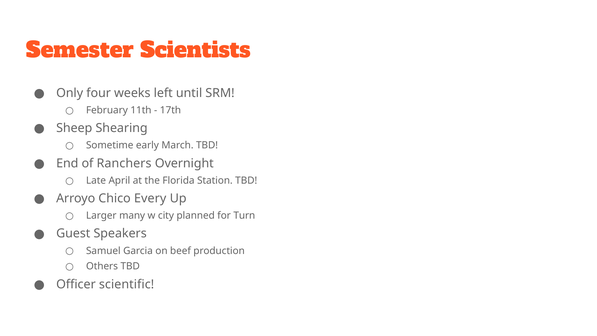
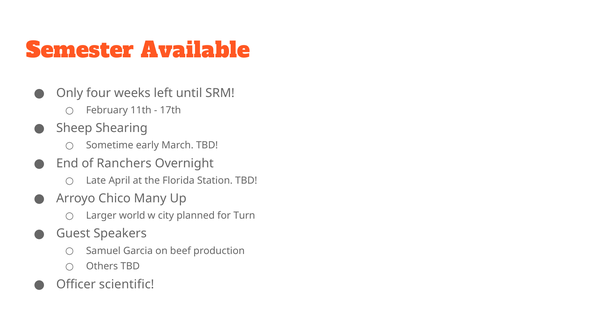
Scientists: Scientists -> Available
Every: Every -> Many
many: many -> world
